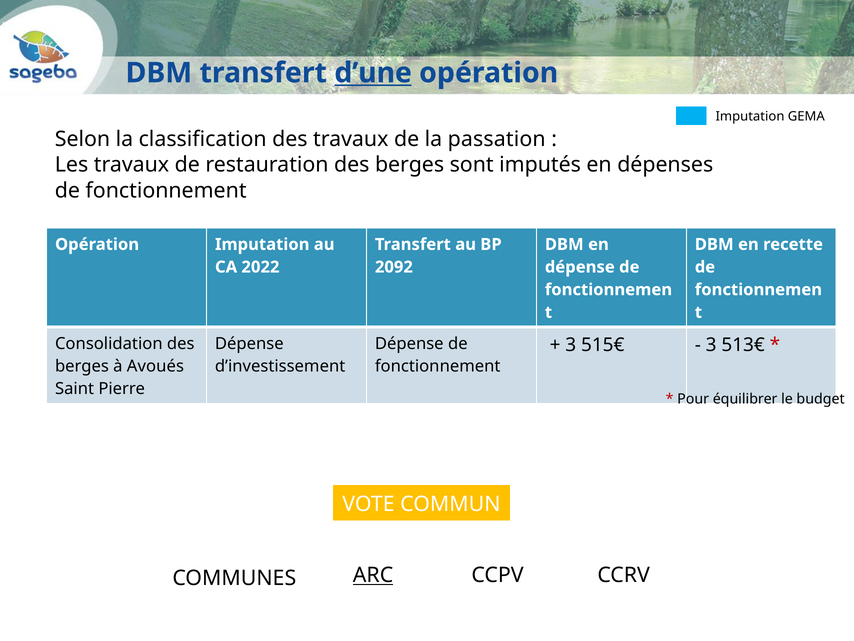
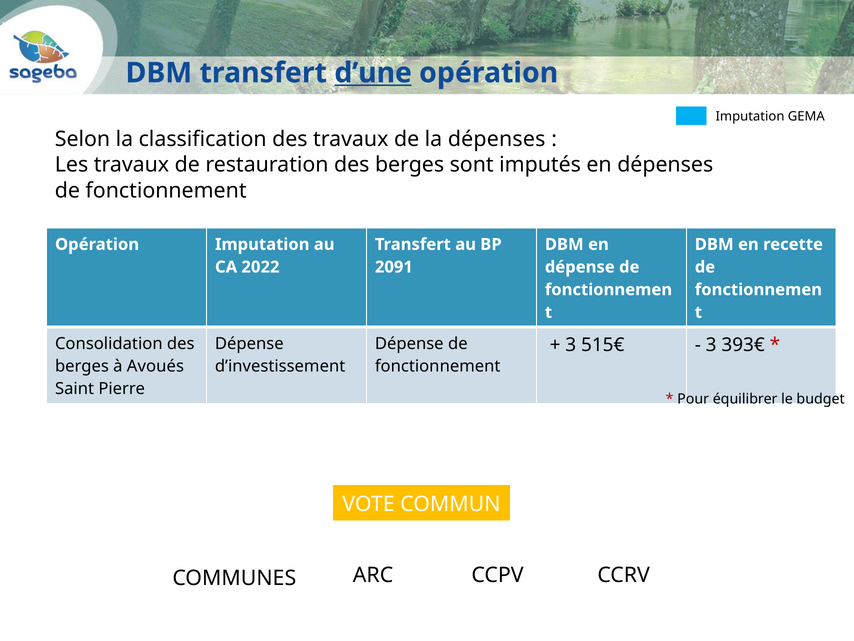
la passation: passation -> dépenses
2092: 2092 -> 2091
513€: 513€ -> 393€
ARC underline: present -> none
